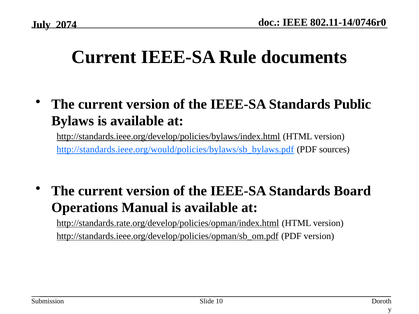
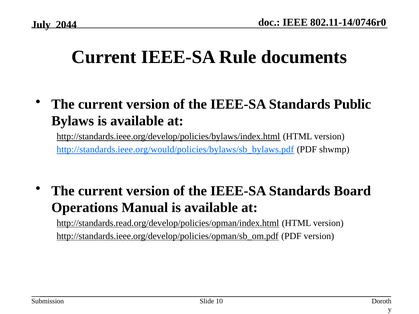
2074: 2074 -> 2044
sources: sources -> shwmp
http://standards.rate.org/develop/policies/opman/index.html: http://standards.rate.org/develop/policies/opman/index.html -> http://standards.read.org/develop/policies/opman/index.html
